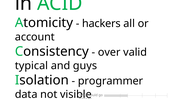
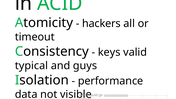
account: account -> timeout
over: over -> keys
programmer: programmer -> performance
